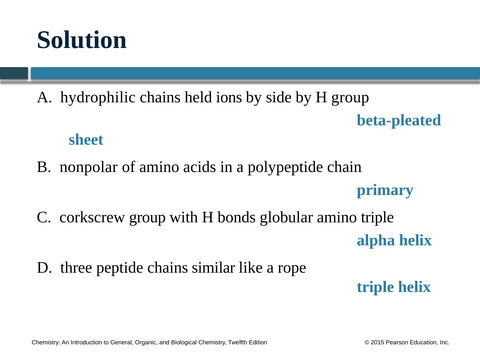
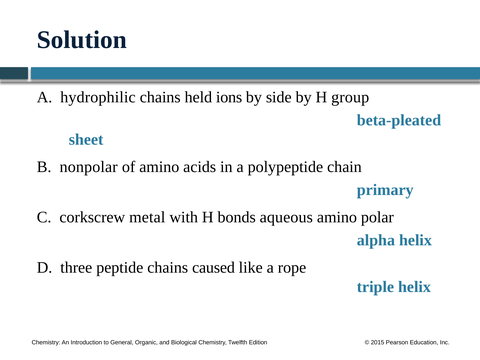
corkscrew group: group -> metal
globular: globular -> aqueous
amino triple: triple -> polar
similar: similar -> caused
